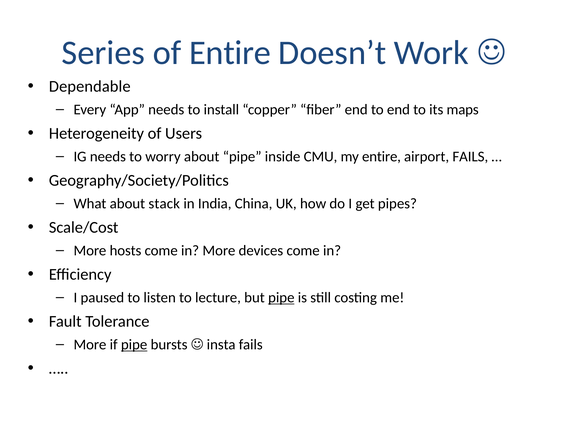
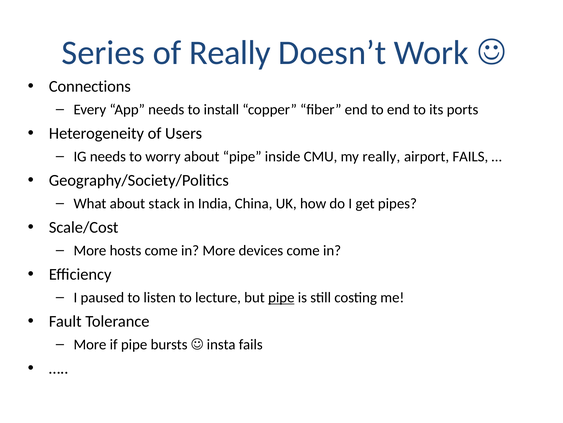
of Entire: Entire -> Really
Dependable: Dependable -> Connections
maps: maps -> ports
my entire: entire -> really
pipe at (134, 344) underline: present -> none
